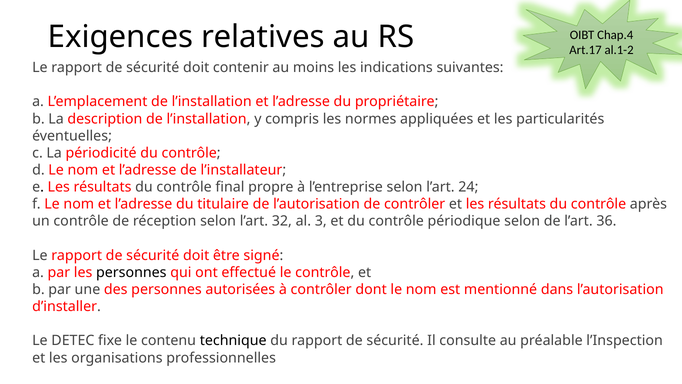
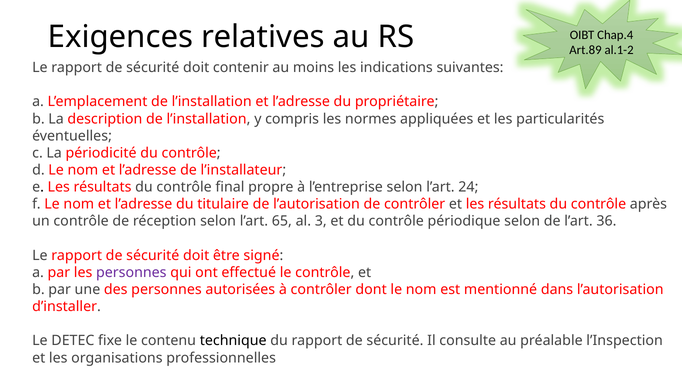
Art.17: Art.17 -> Art.89
32: 32 -> 65
personnes at (131, 272) colour: black -> purple
